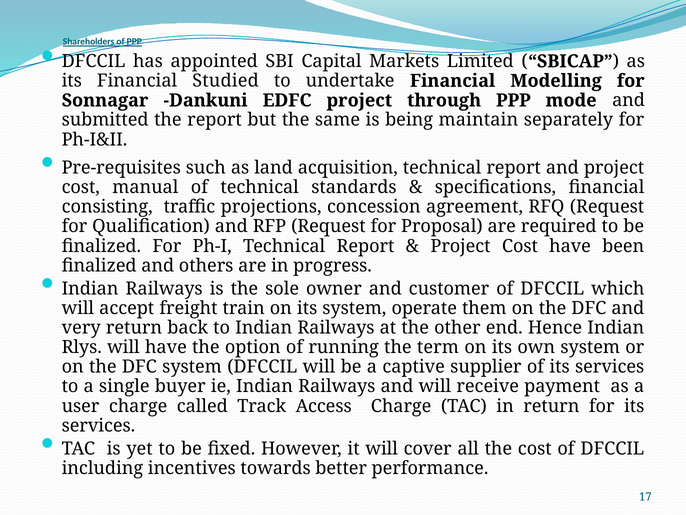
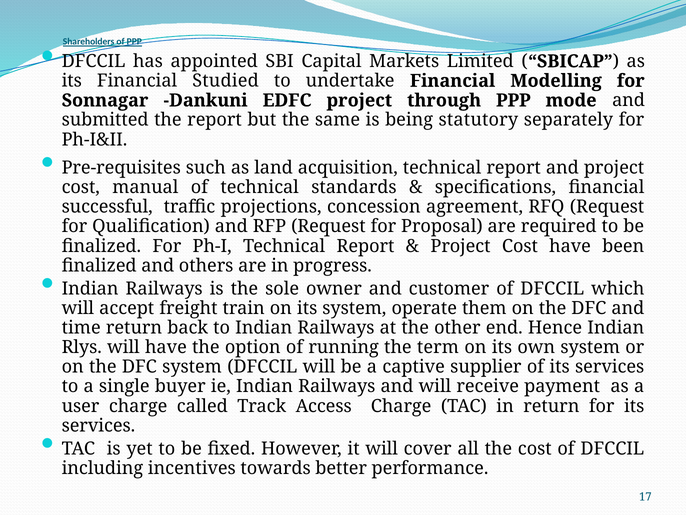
maintain: maintain -> statutory
consisting: consisting -> successful
very: very -> time
